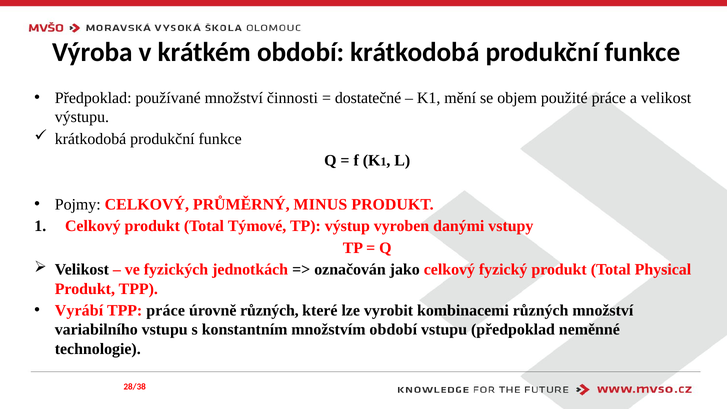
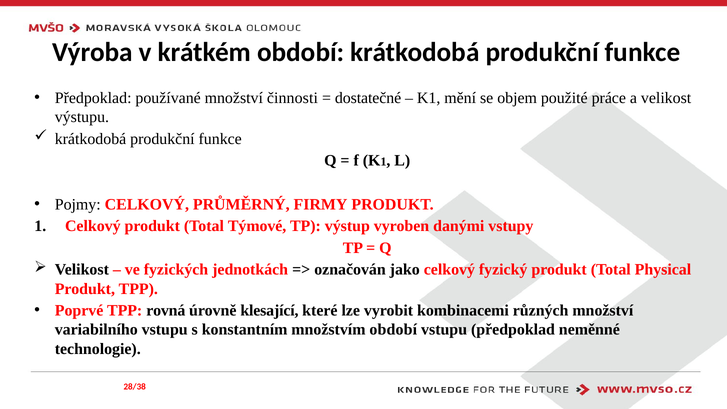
MINUS: MINUS -> FIRMY
Vyrábí: Vyrábí -> Poprvé
TPP práce: práce -> rovná
úrovně různých: různých -> klesající
